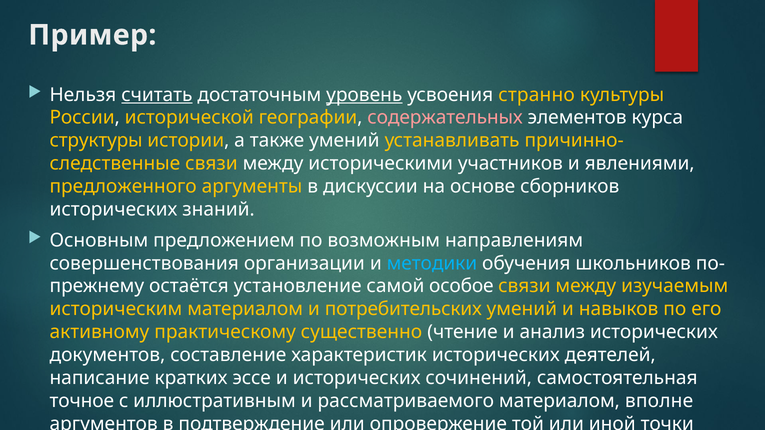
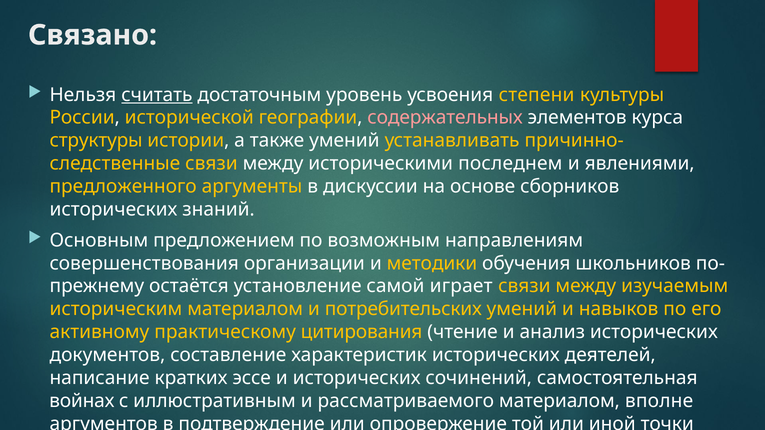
Пример: Пример -> Связано
уровень underline: present -> none
странно: странно -> степени
участников: участников -> последнем
методики colour: light blue -> yellow
особое: особое -> играет
существенно: существенно -> цитирования
точное: точное -> войнах
